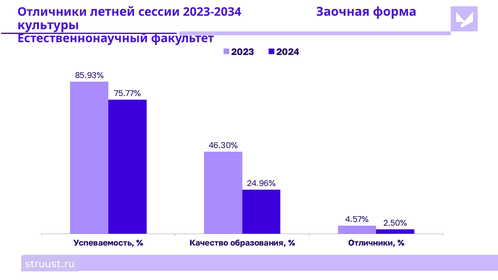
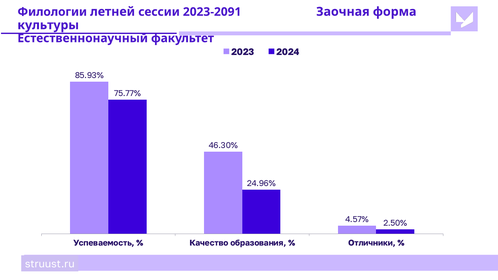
Отличники at (52, 12): Отличники -> Филологии
2023-2034: 2023-2034 -> 2023-2091
